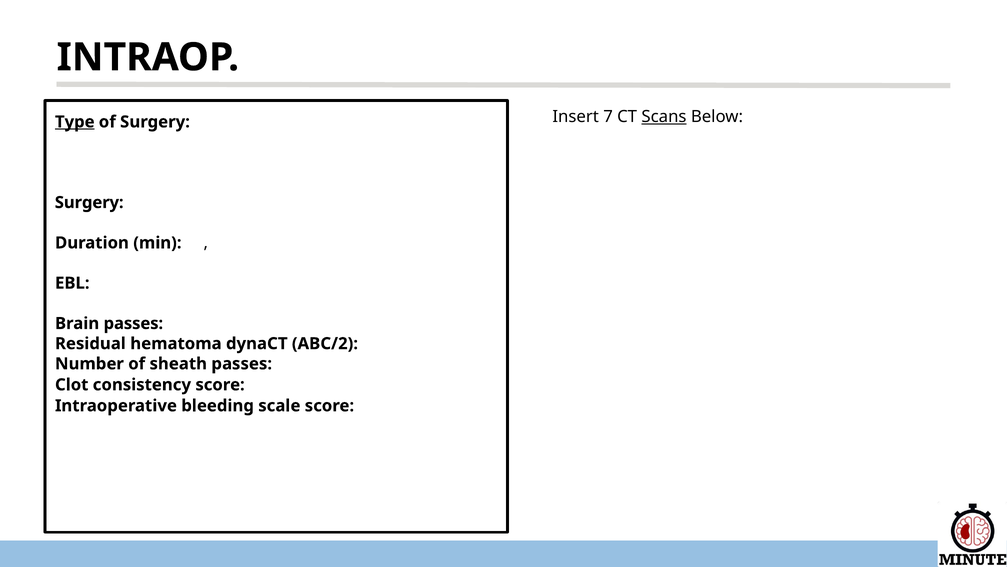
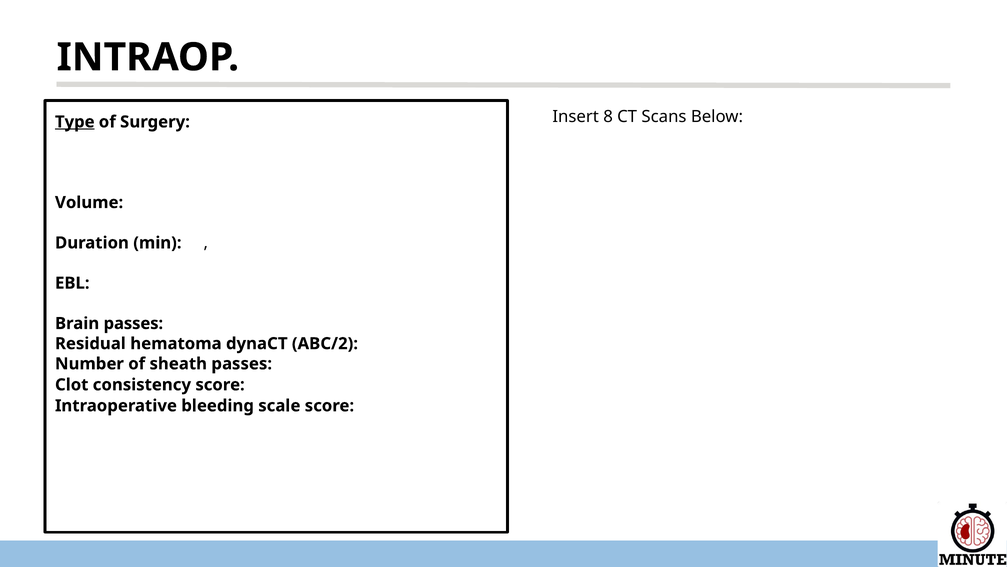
7: 7 -> 8
Scans underline: present -> none
Surgery at (89, 202): Surgery -> Volume
